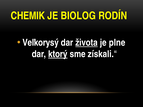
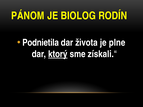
CHEMIK: CHEMIK -> PÁNOM
Veľkorysý: Veľkorysý -> Podnietila
života underline: present -> none
